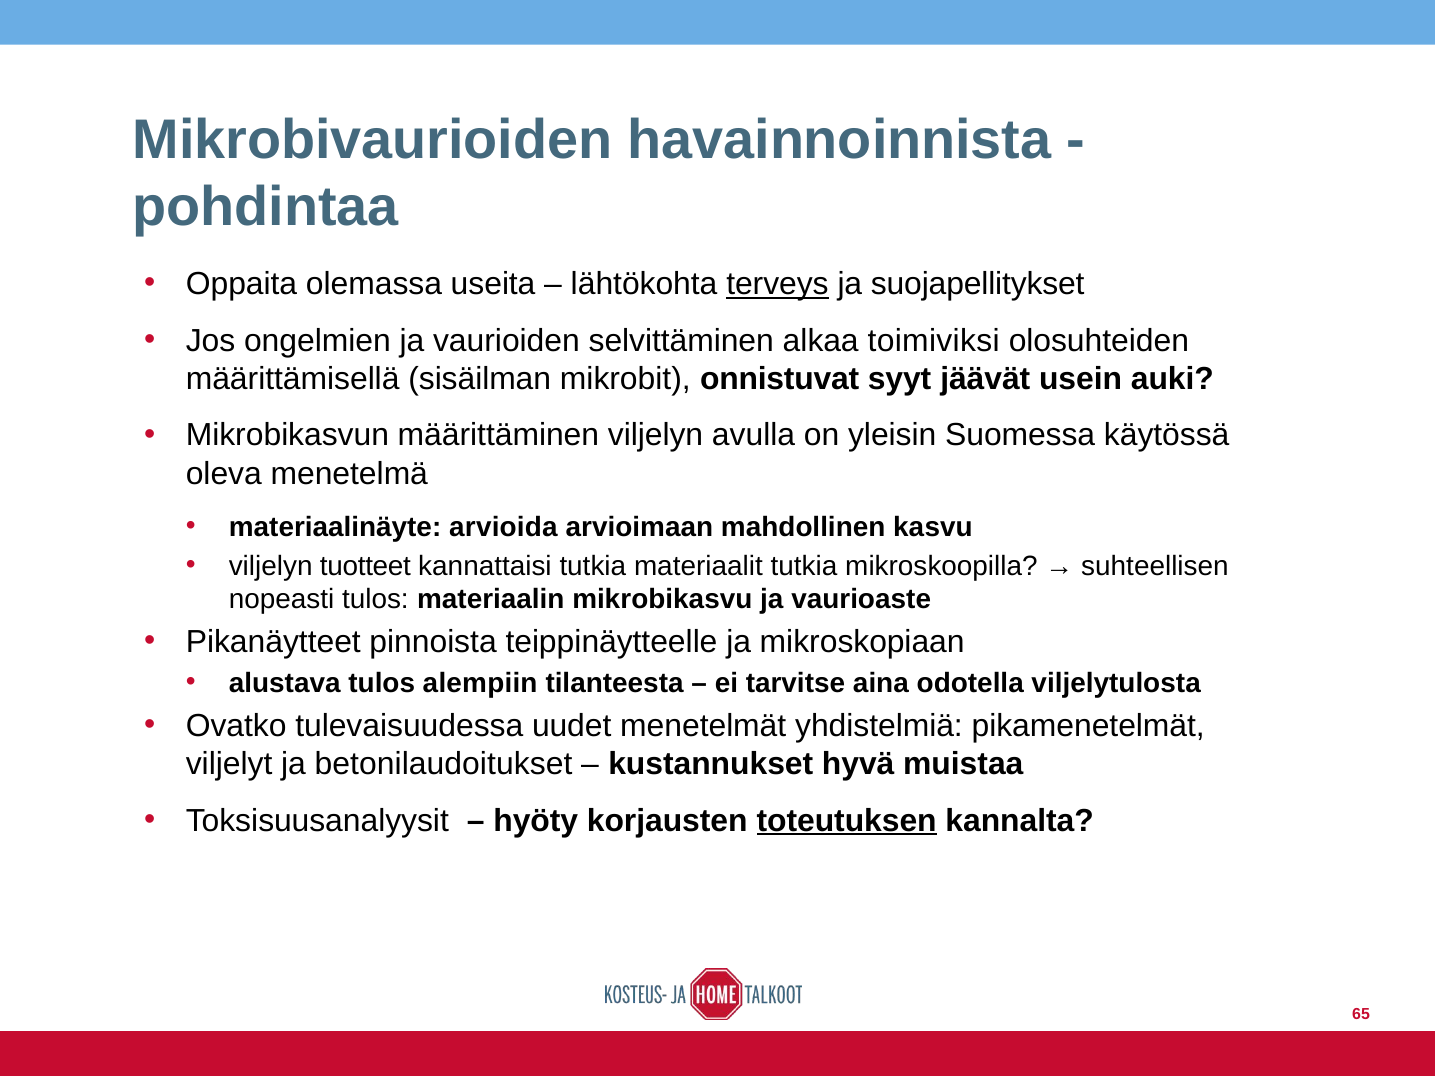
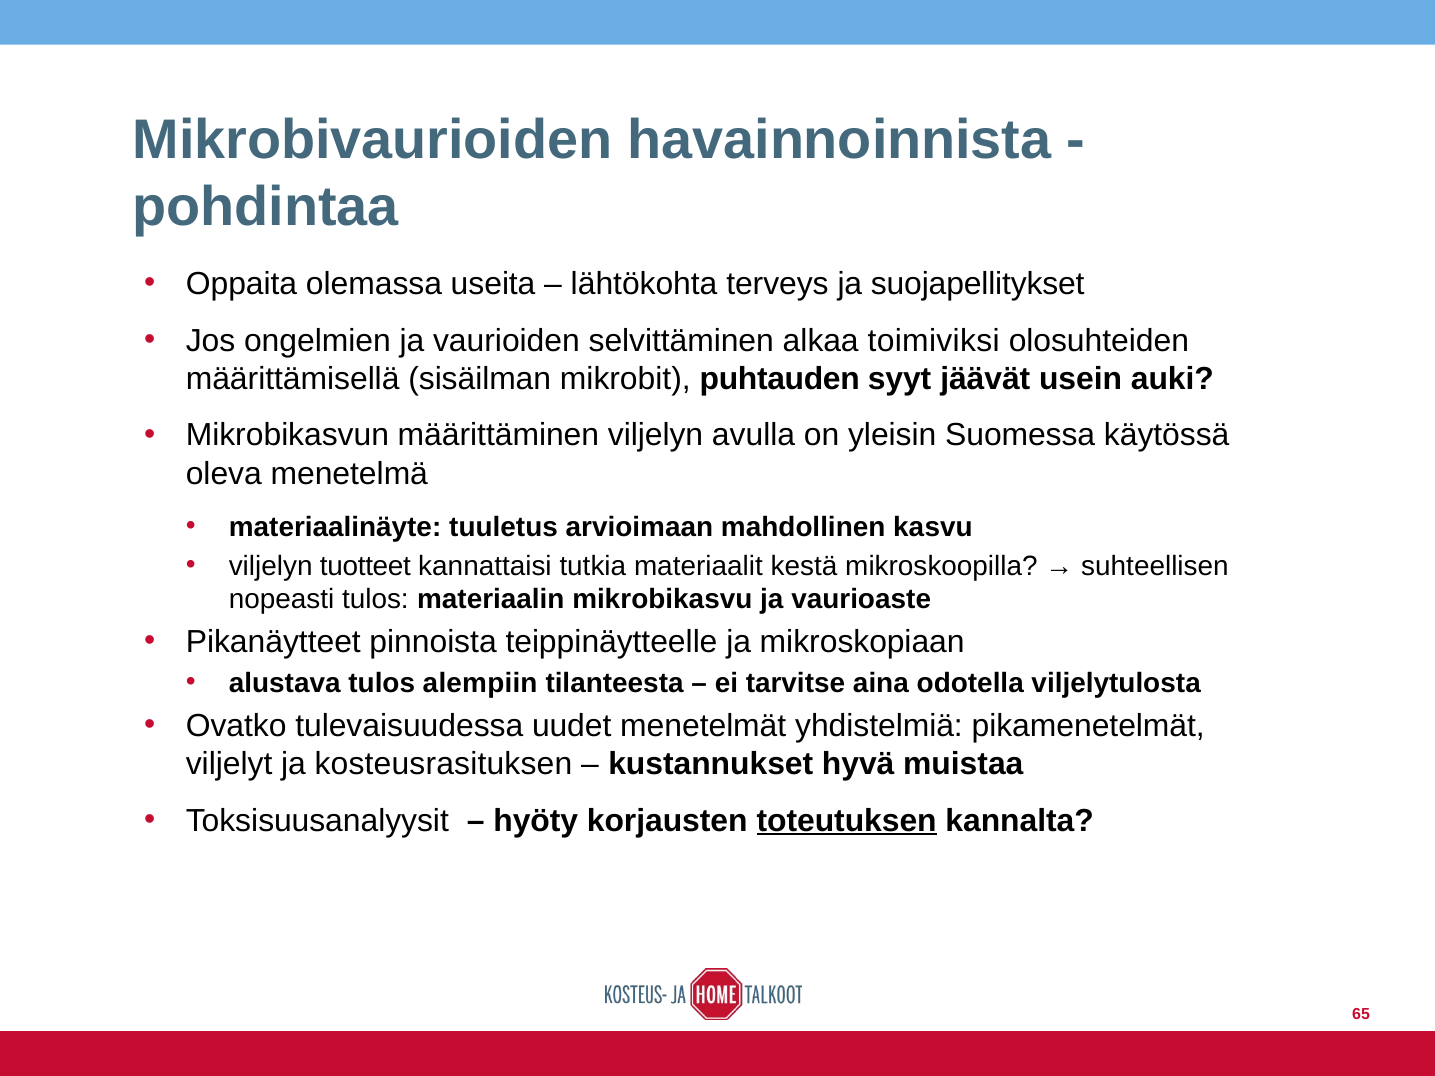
terveys underline: present -> none
onnistuvat: onnistuvat -> puhtauden
arvioida: arvioida -> tuuletus
materiaalit tutkia: tutkia -> kestä
betonilaudoitukset: betonilaudoitukset -> kosteusrasituksen
